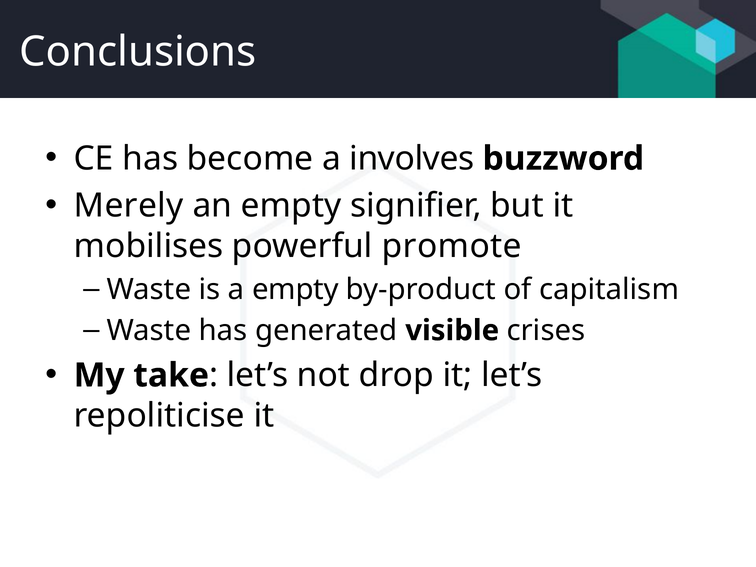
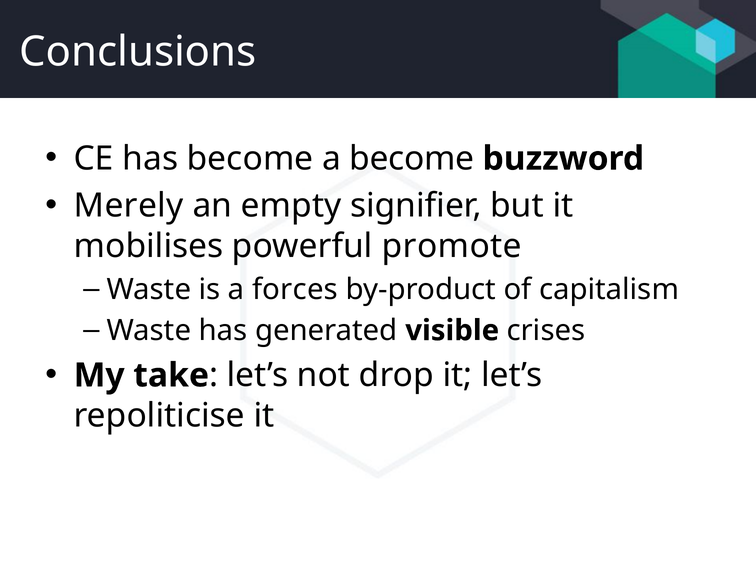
a involves: involves -> become
a empty: empty -> forces
